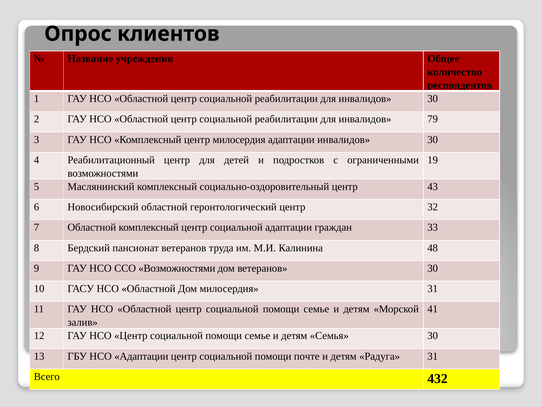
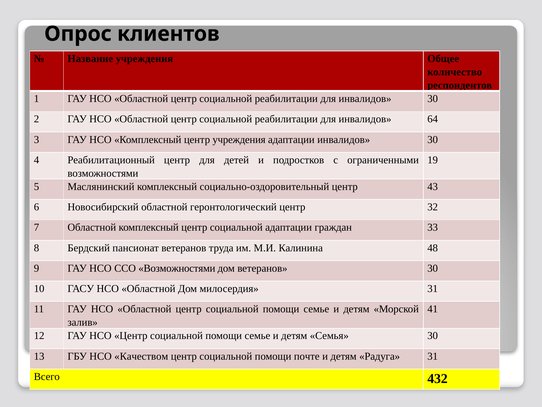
79: 79 -> 64
центр милосердия: милосердия -> учреждения
НСО Адаптации: Адаптации -> Качеством
